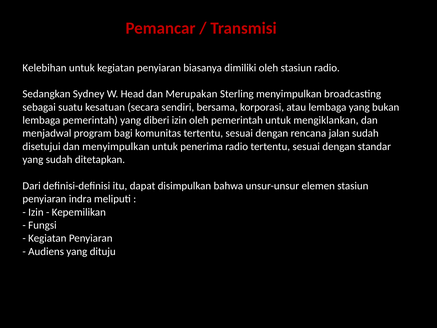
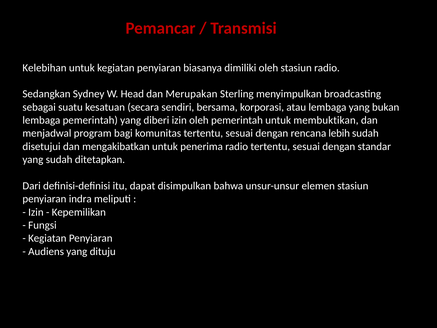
mengiklankan: mengiklankan -> membuktikan
jalan: jalan -> lebih
dan menyimpulkan: menyimpulkan -> mengakibatkan
